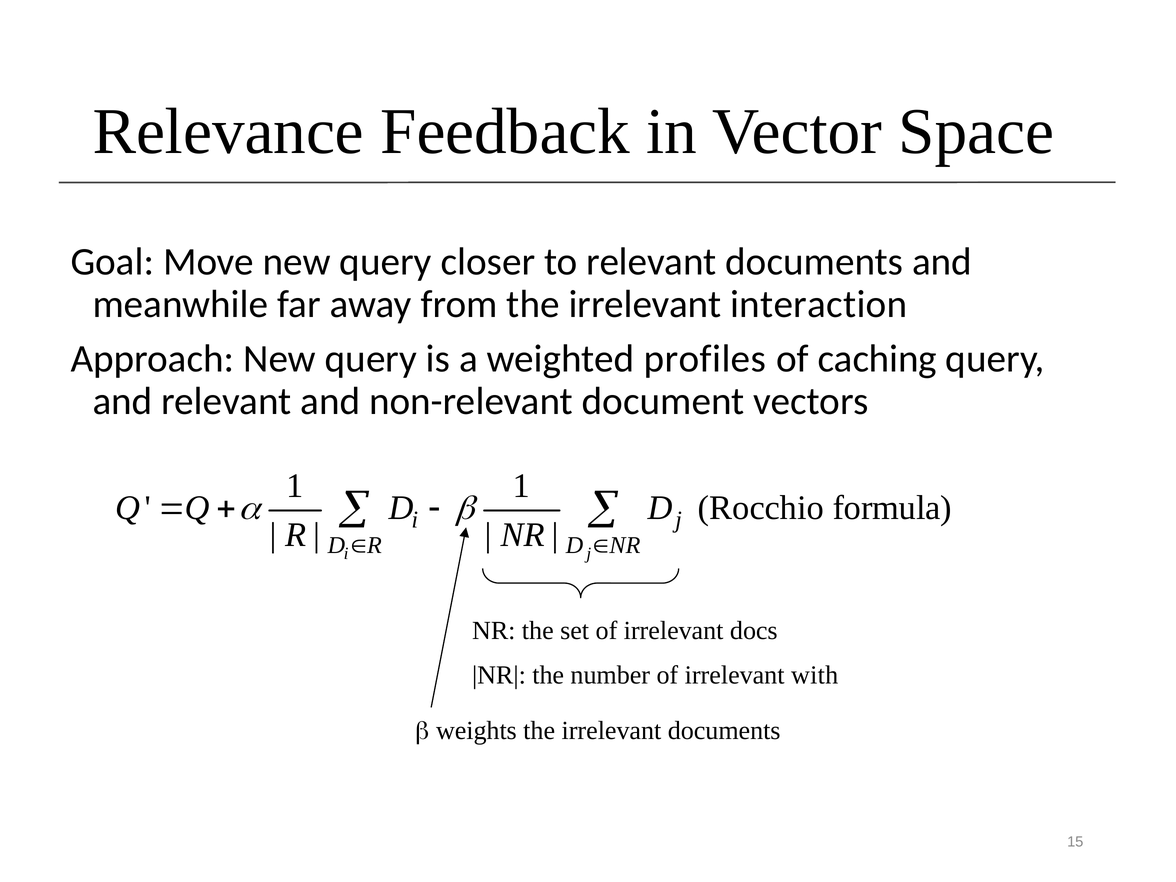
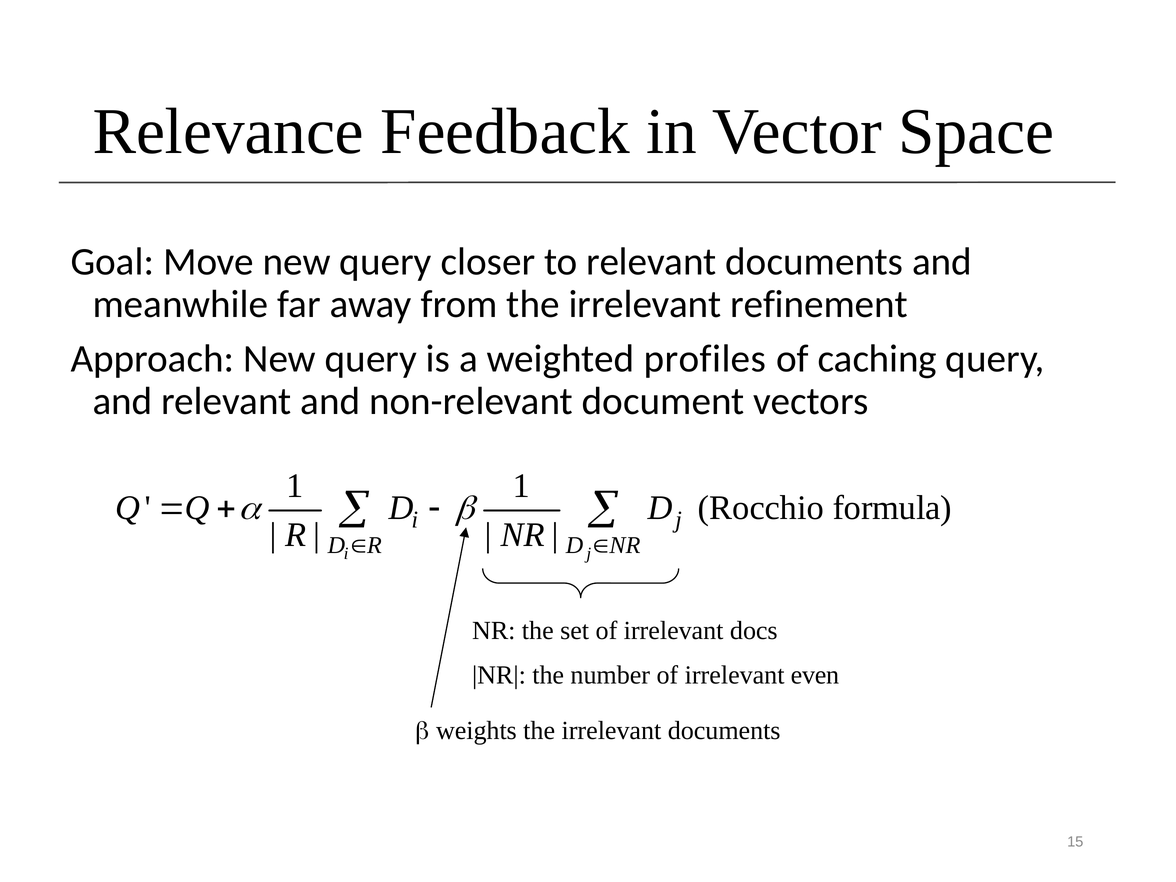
interaction: interaction -> refinement
with: with -> even
